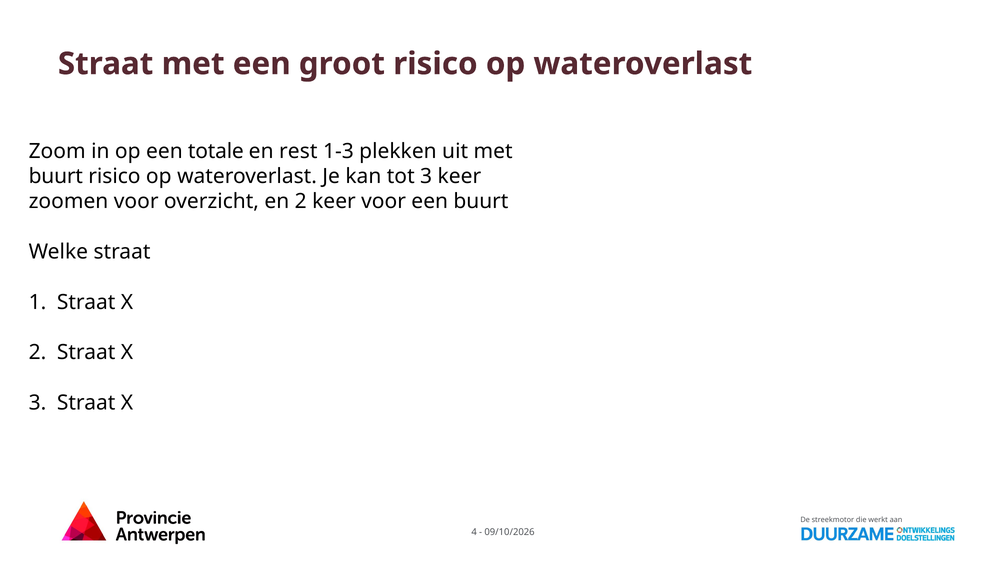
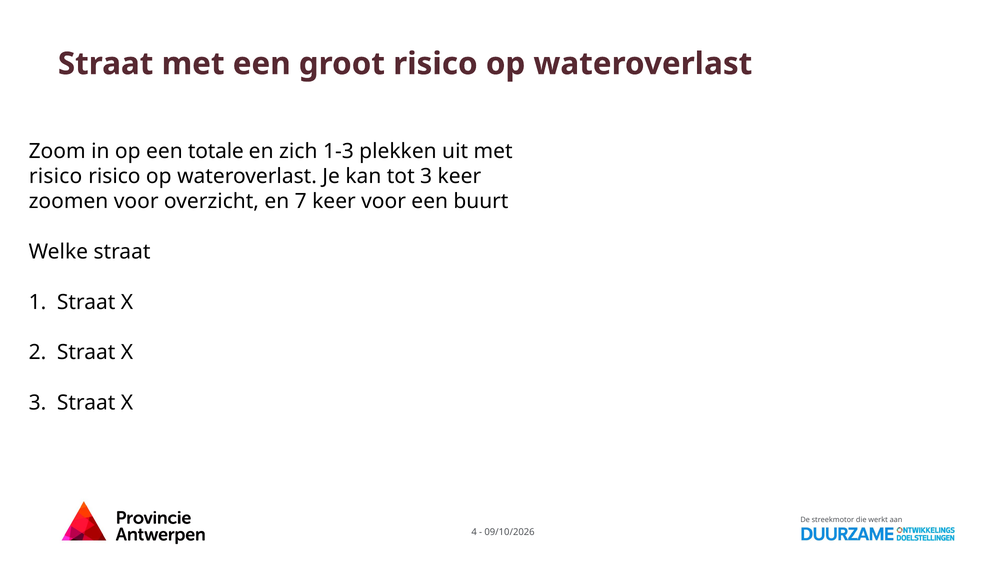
rest: rest -> zich
buurt at (56, 176): buurt -> risico
en 2: 2 -> 7
